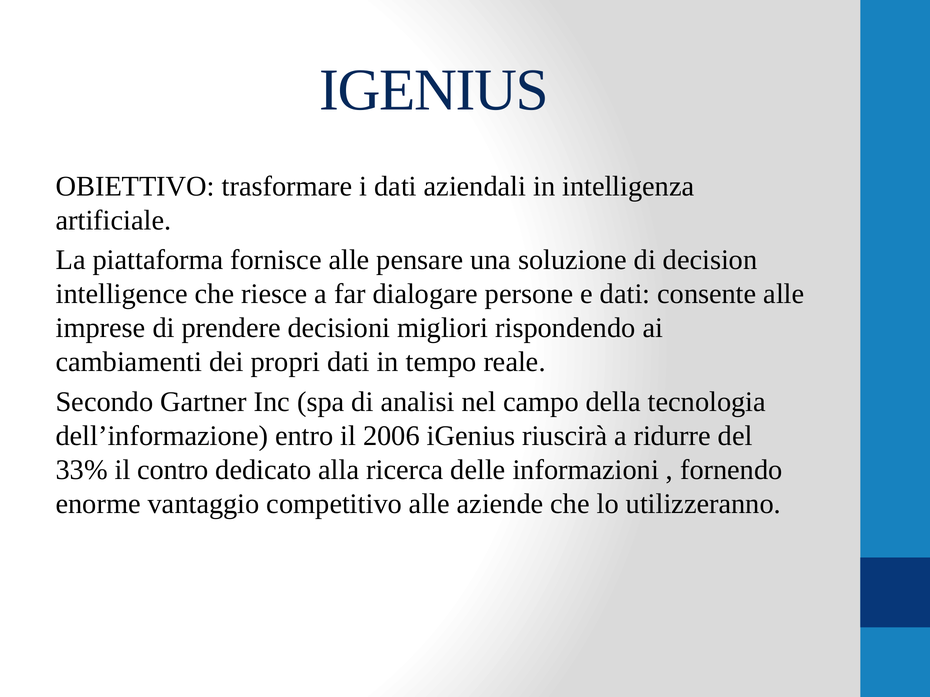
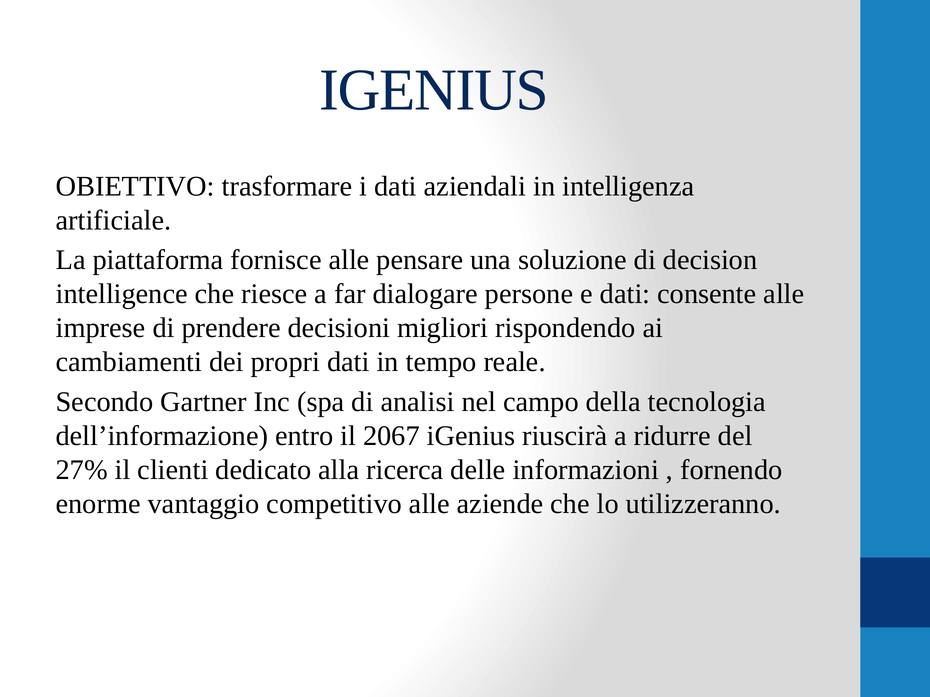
2006: 2006 -> 2067
33%: 33% -> 27%
contro: contro -> clienti
